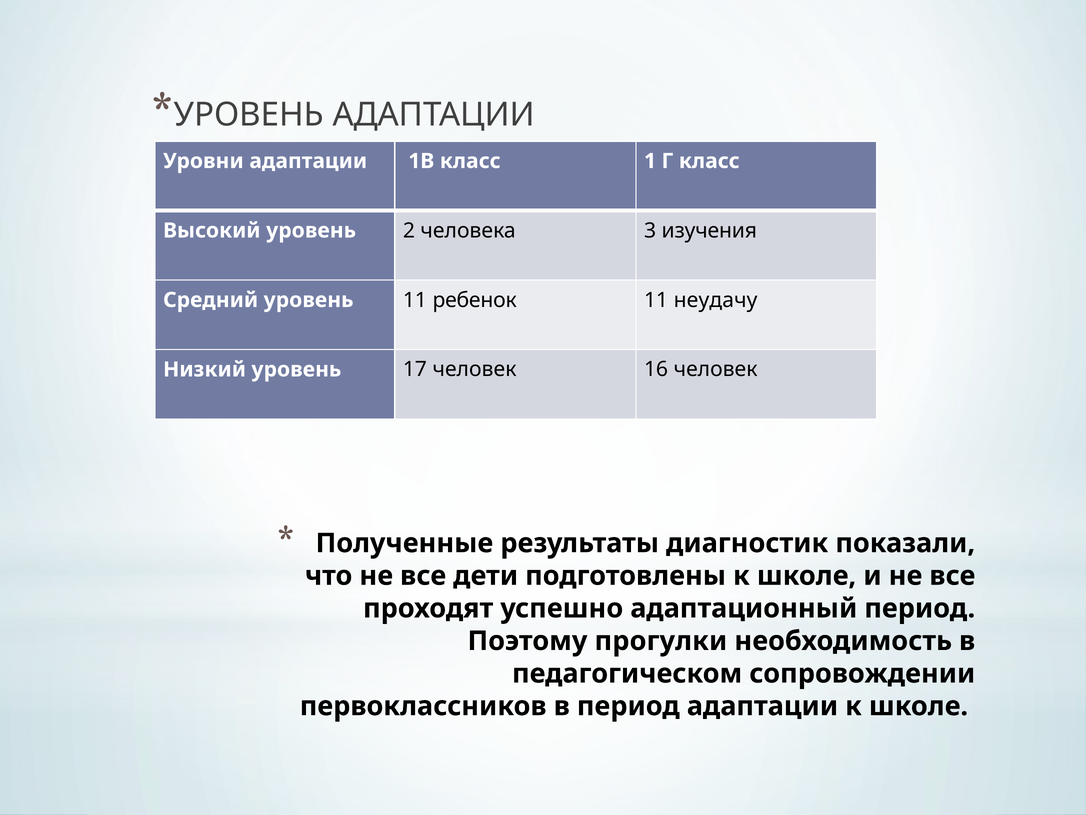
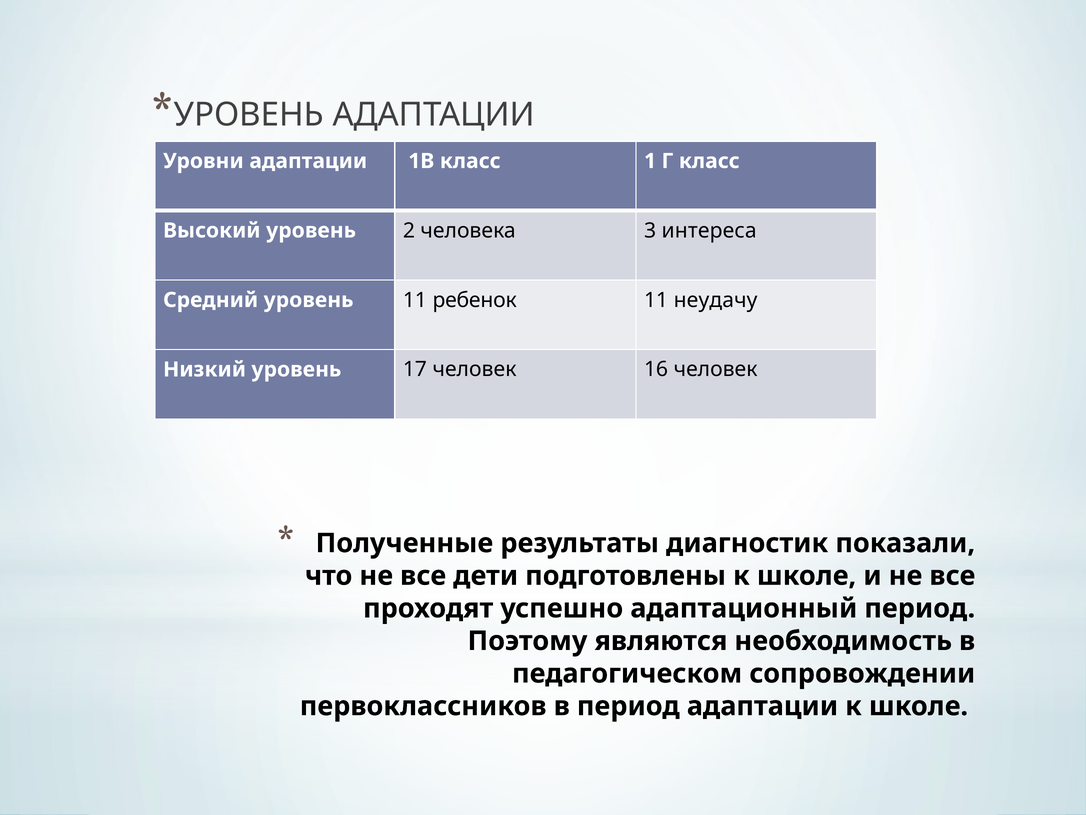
изучения: изучения -> интереса
прогулки: прогулки -> являются
